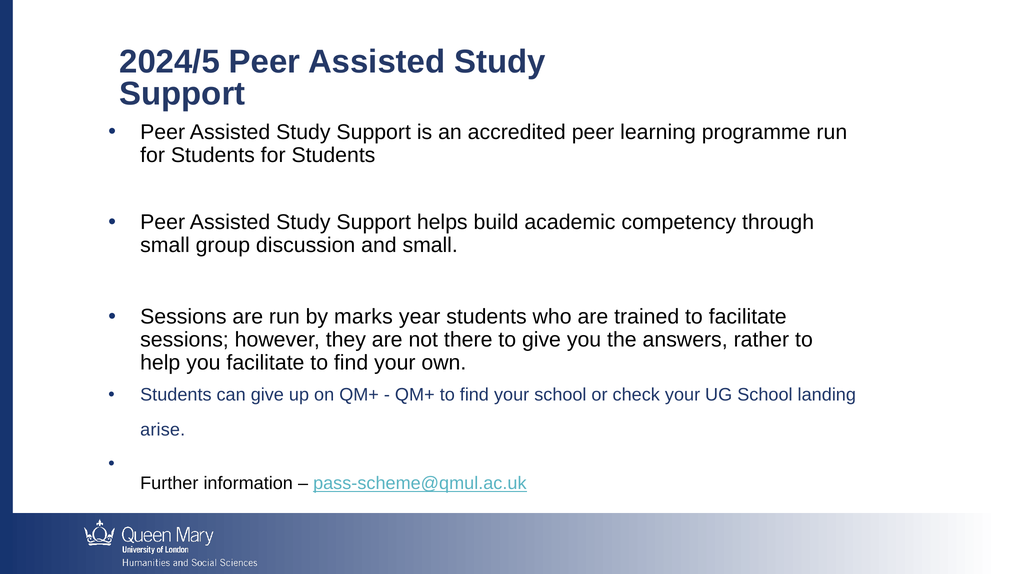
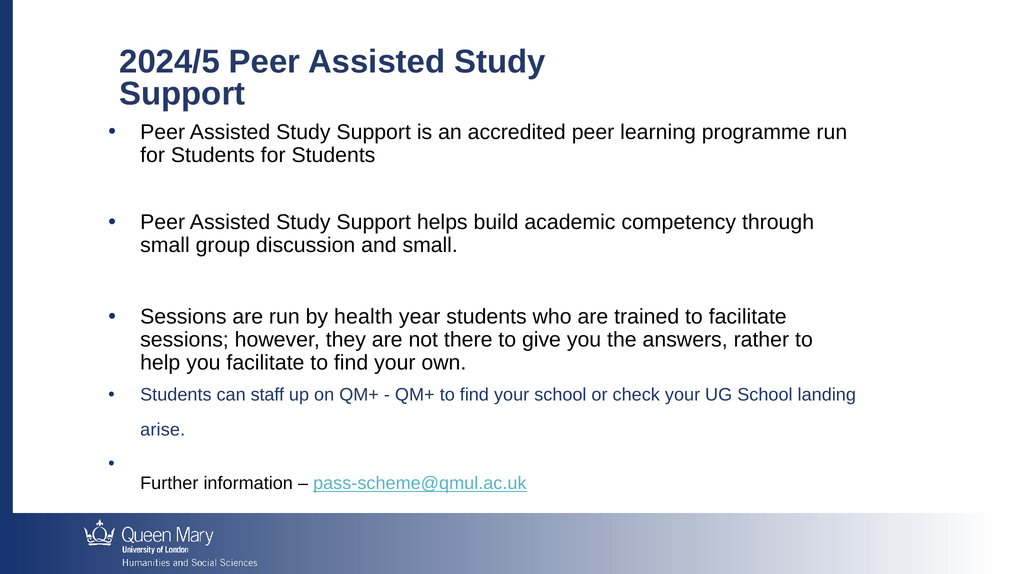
marks: marks -> health
can give: give -> staff
